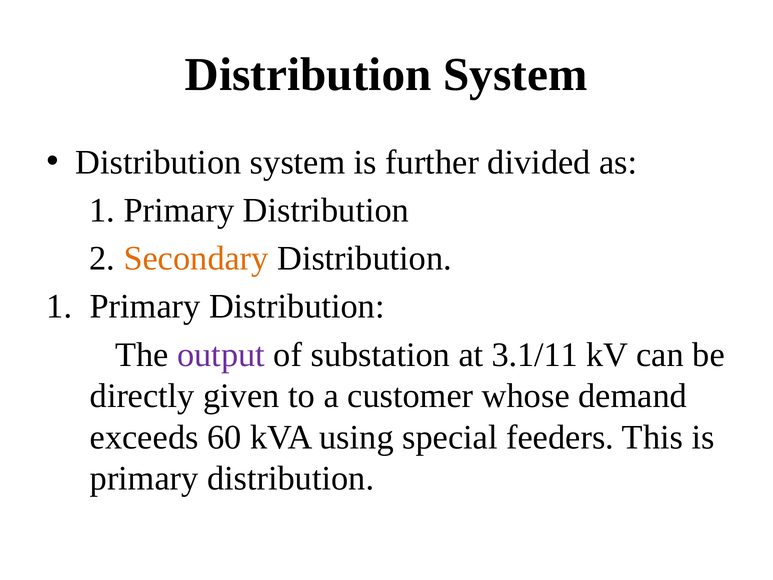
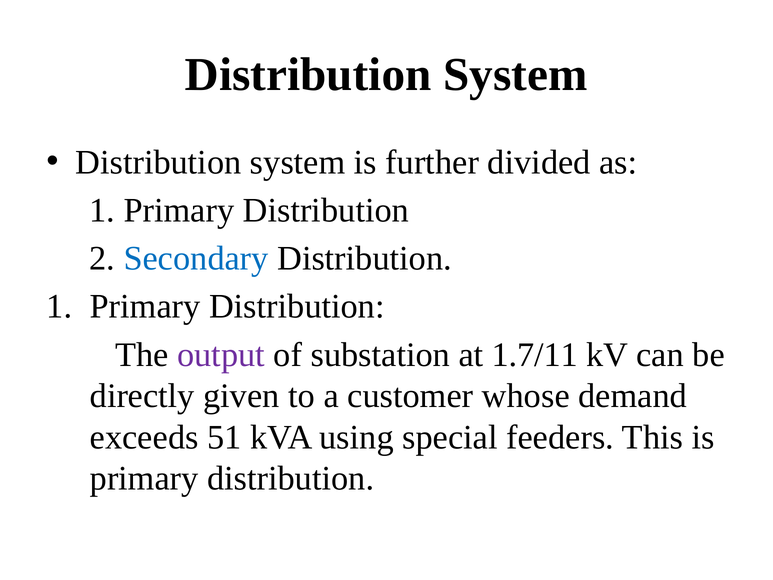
Secondary colour: orange -> blue
3.1/11: 3.1/11 -> 1.7/11
60: 60 -> 51
